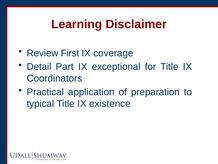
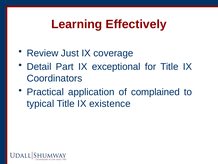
Disclaimer: Disclaimer -> Effectively
First: First -> Just
preparation: preparation -> complained
